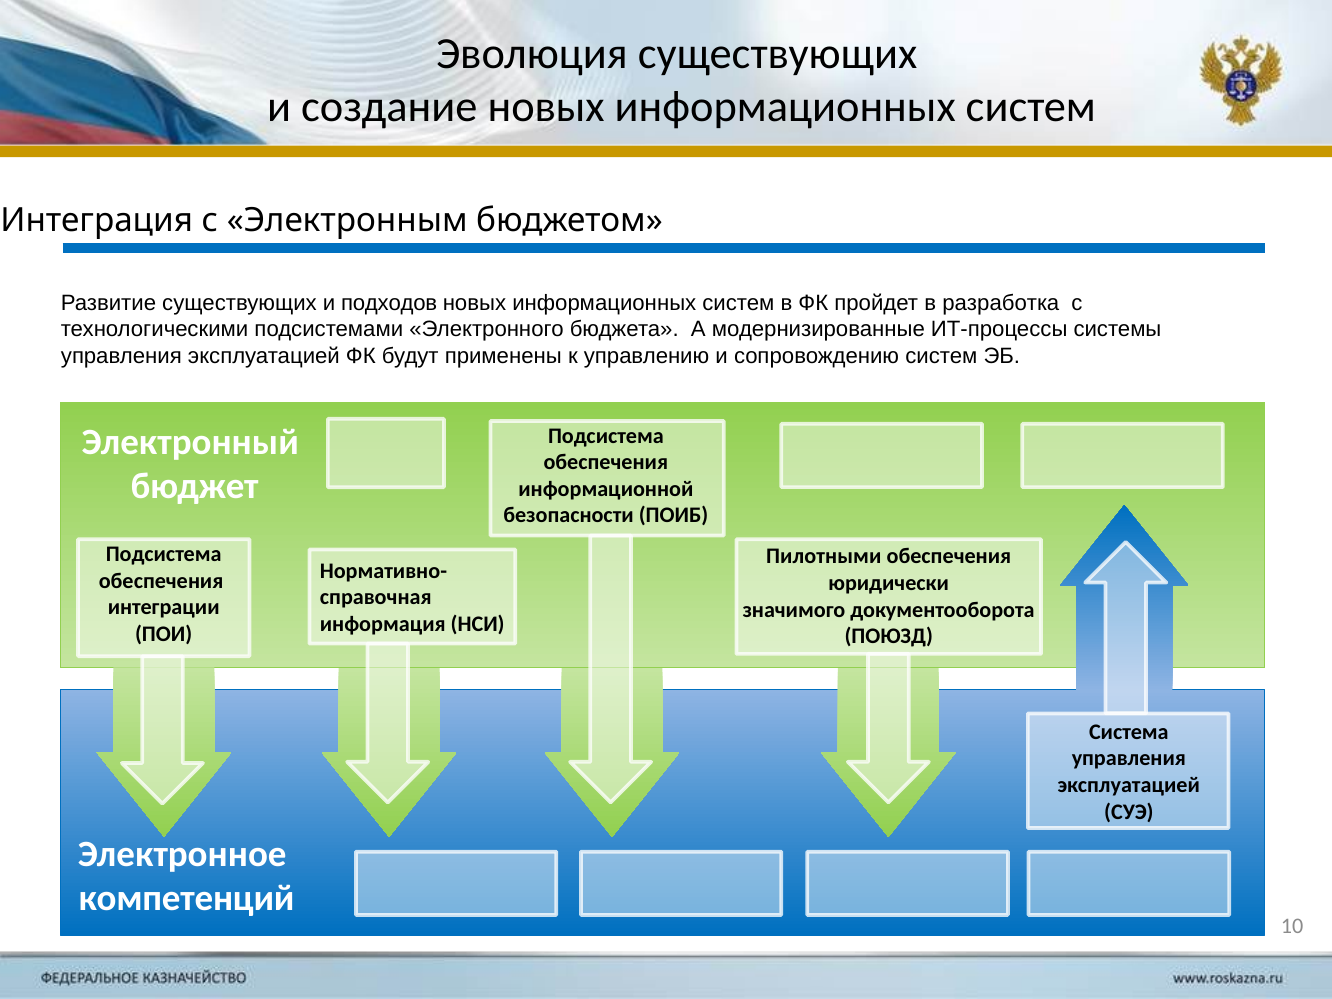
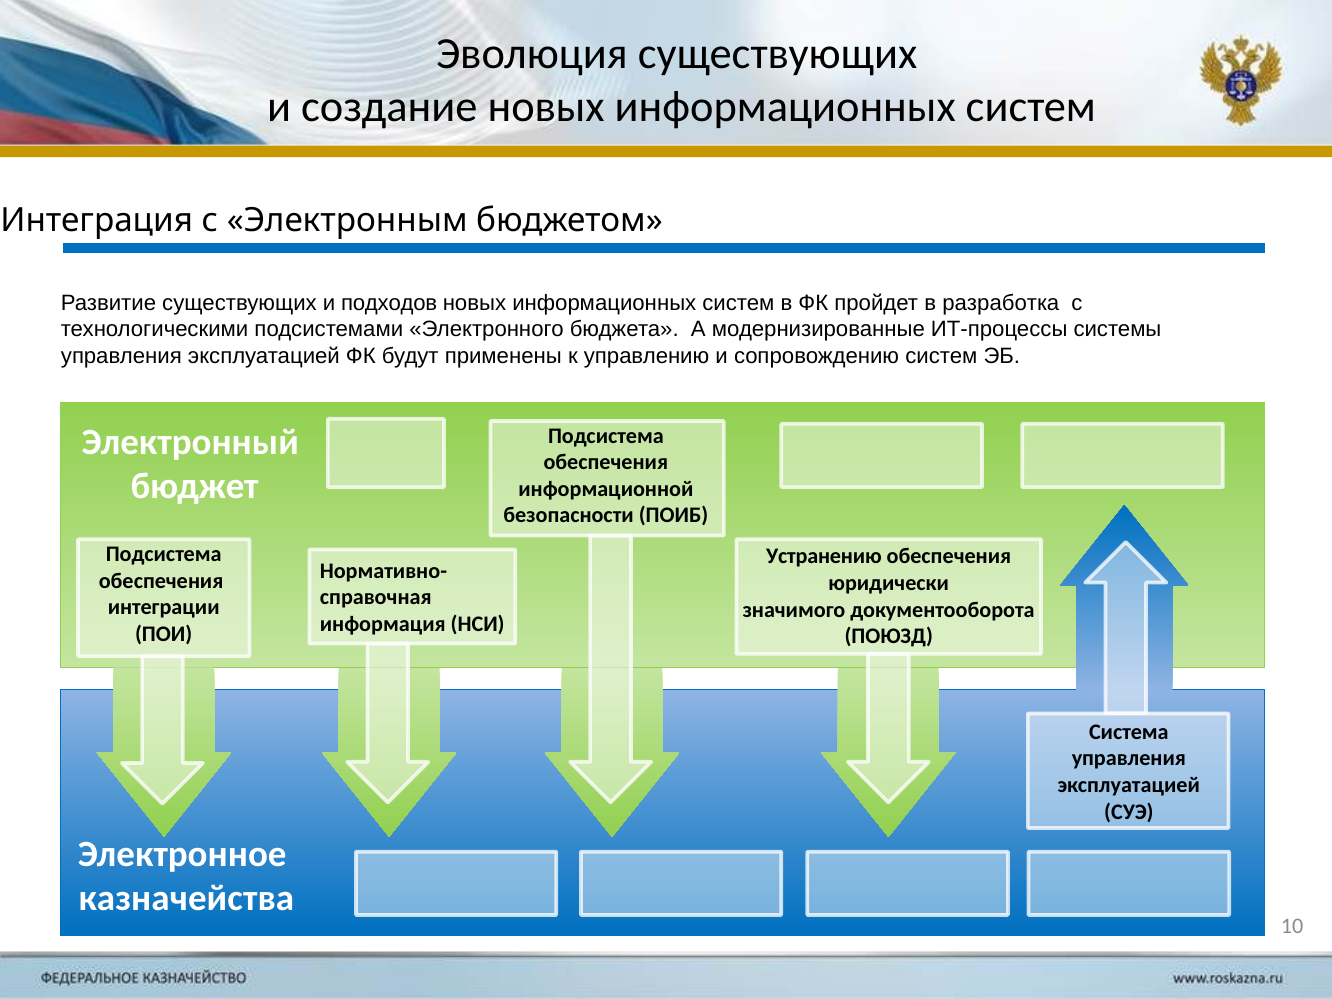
Пилотными: Пилотными -> Устранению
компетенций: компетенций -> казначейства
